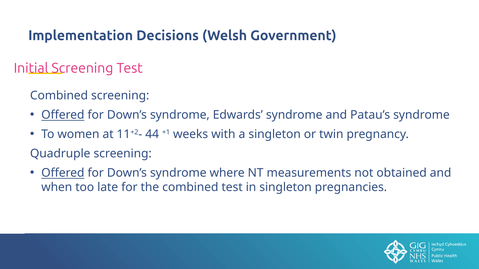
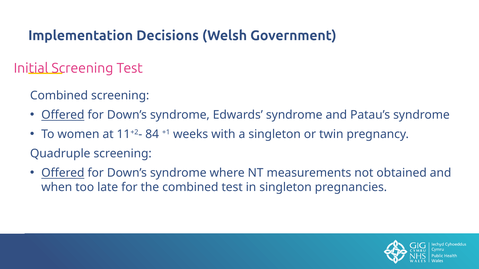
44: 44 -> 84
